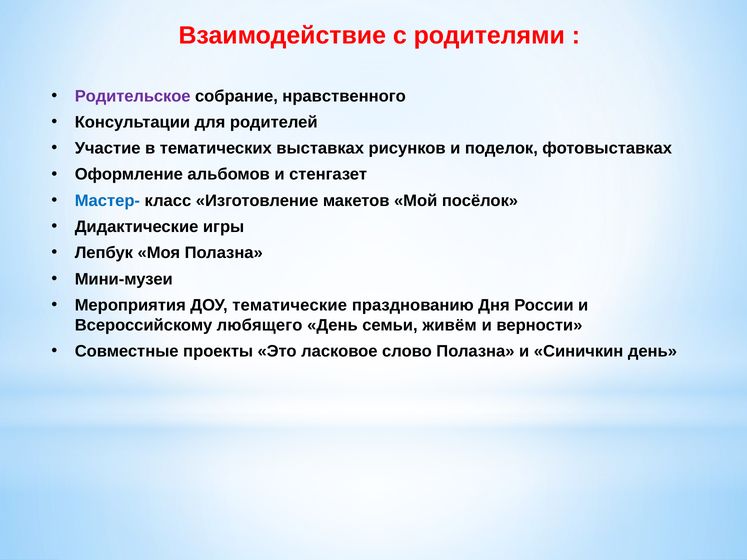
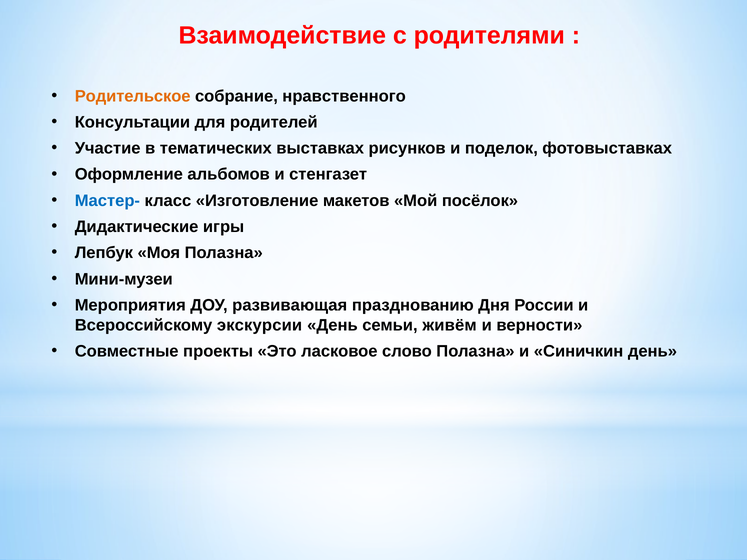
Родительское colour: purple -> orange
тематические: тематические -> развивающая
любящего: любящего -> экскурсии
